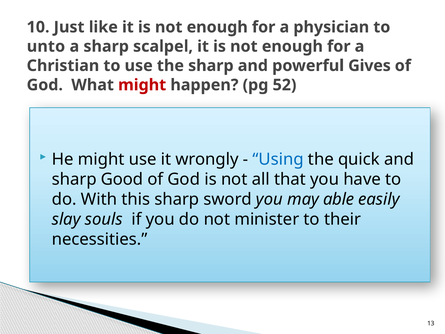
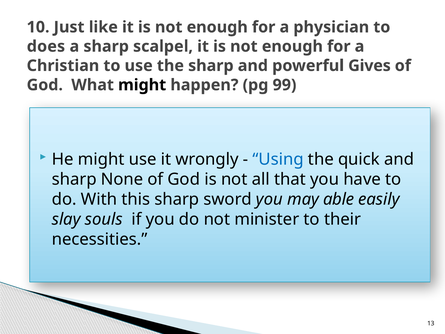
unto: unto -> does
might at (142, 85) colour: red -> black
52: 52 -> 99
Good: Good -> None
